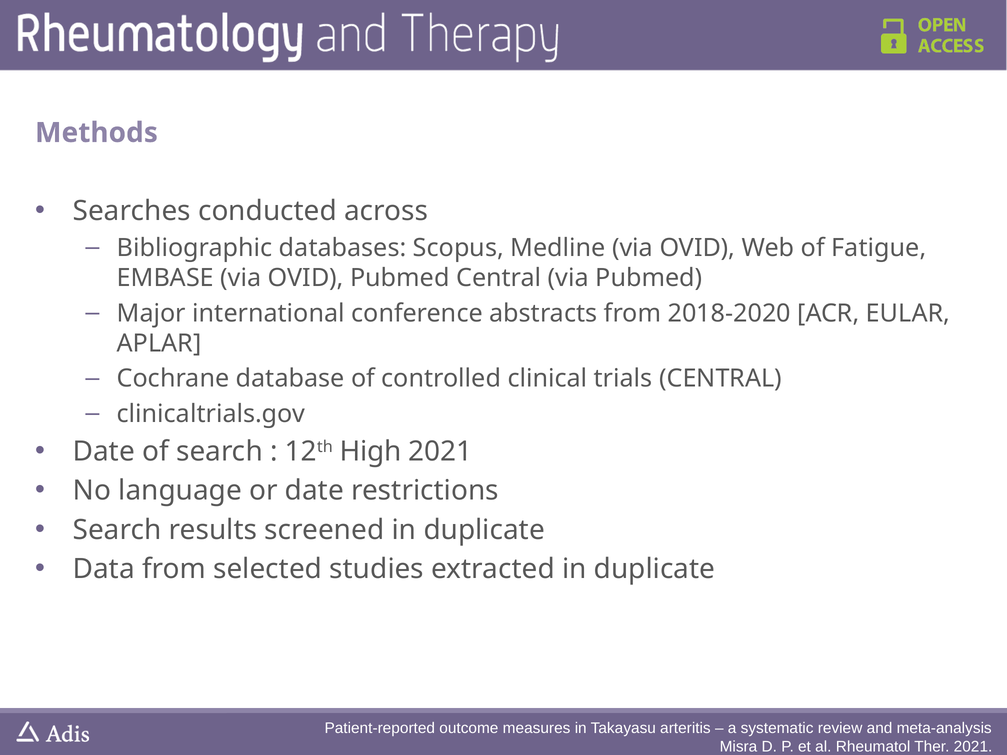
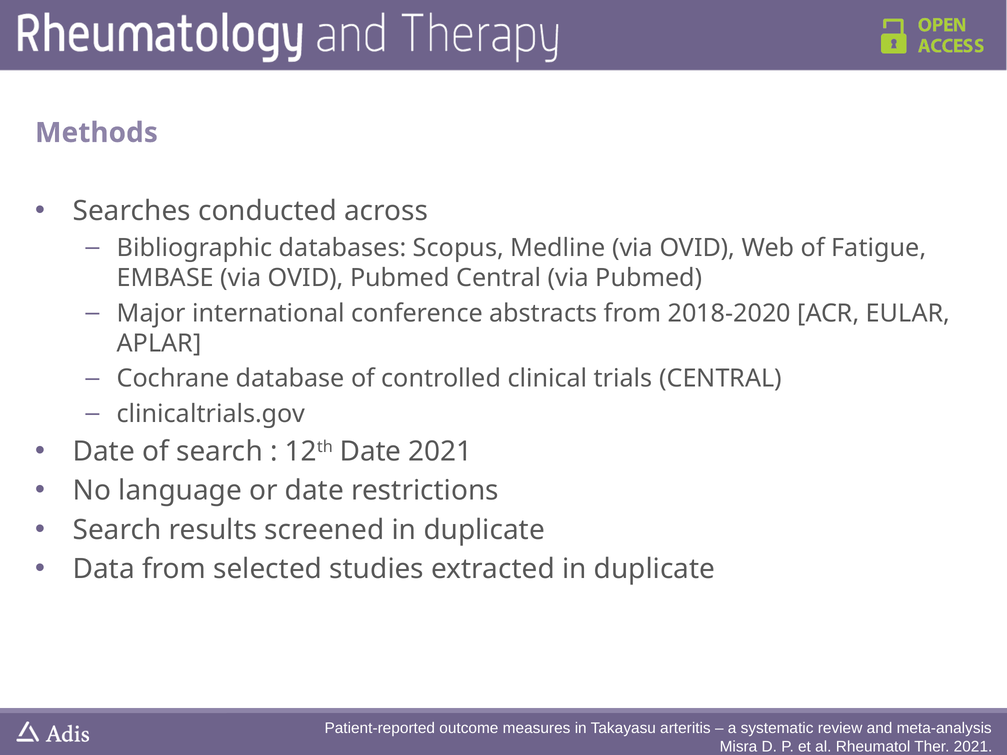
12th High: High -> Date
